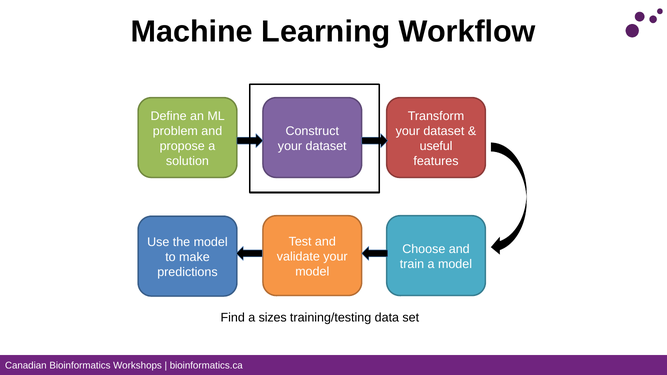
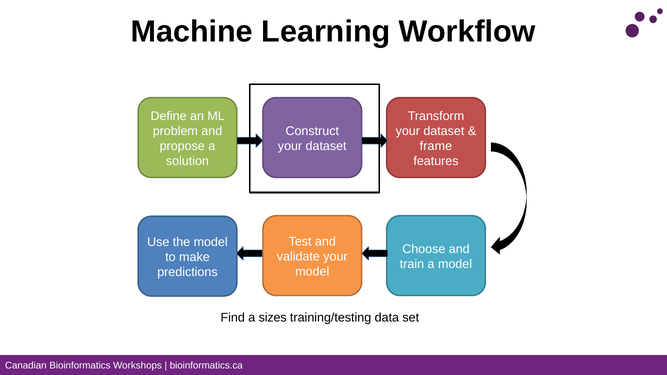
useful: useful -> frame
